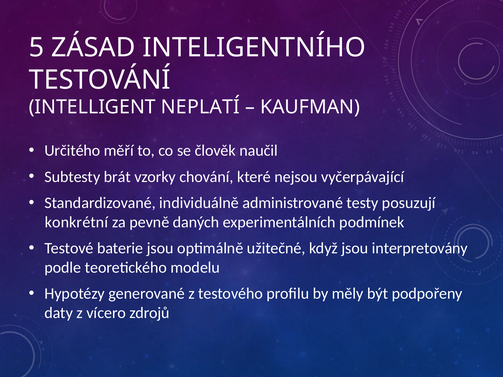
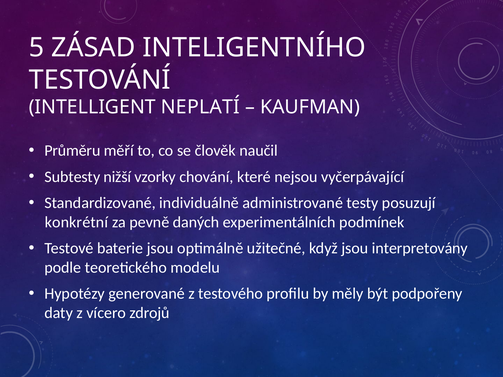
Určitého: Určitého -> Průměru
brát: brát -> nižší
